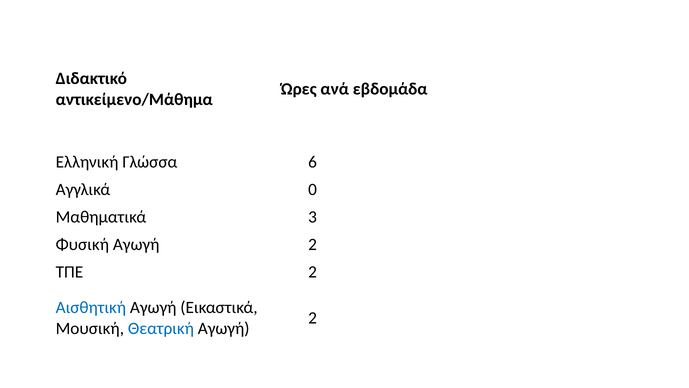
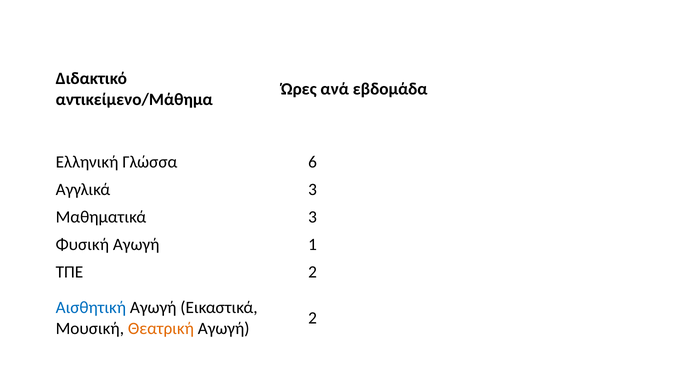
Αγγλικά 0: 0 -> 3
Φυσική Αγωγή 2: 2 -> 1
Θεατρική colour: blue -> orange
